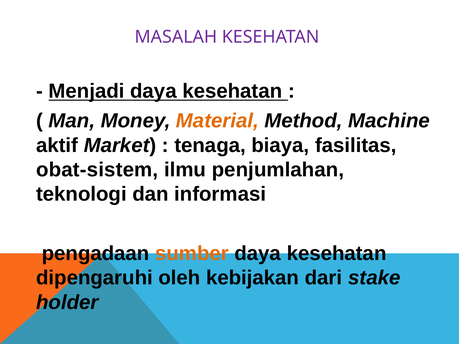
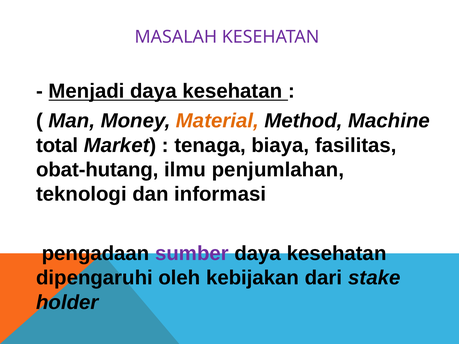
aktif: aktif -> total
obat-sistem: obat-sistem -> obat-hutang
sumber colour: orange -> purple
